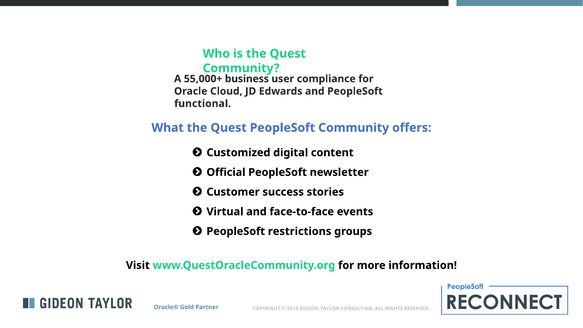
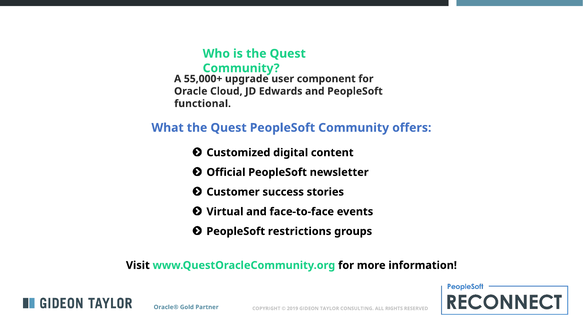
business: business -> upgrade
compliance: compliance -> component
